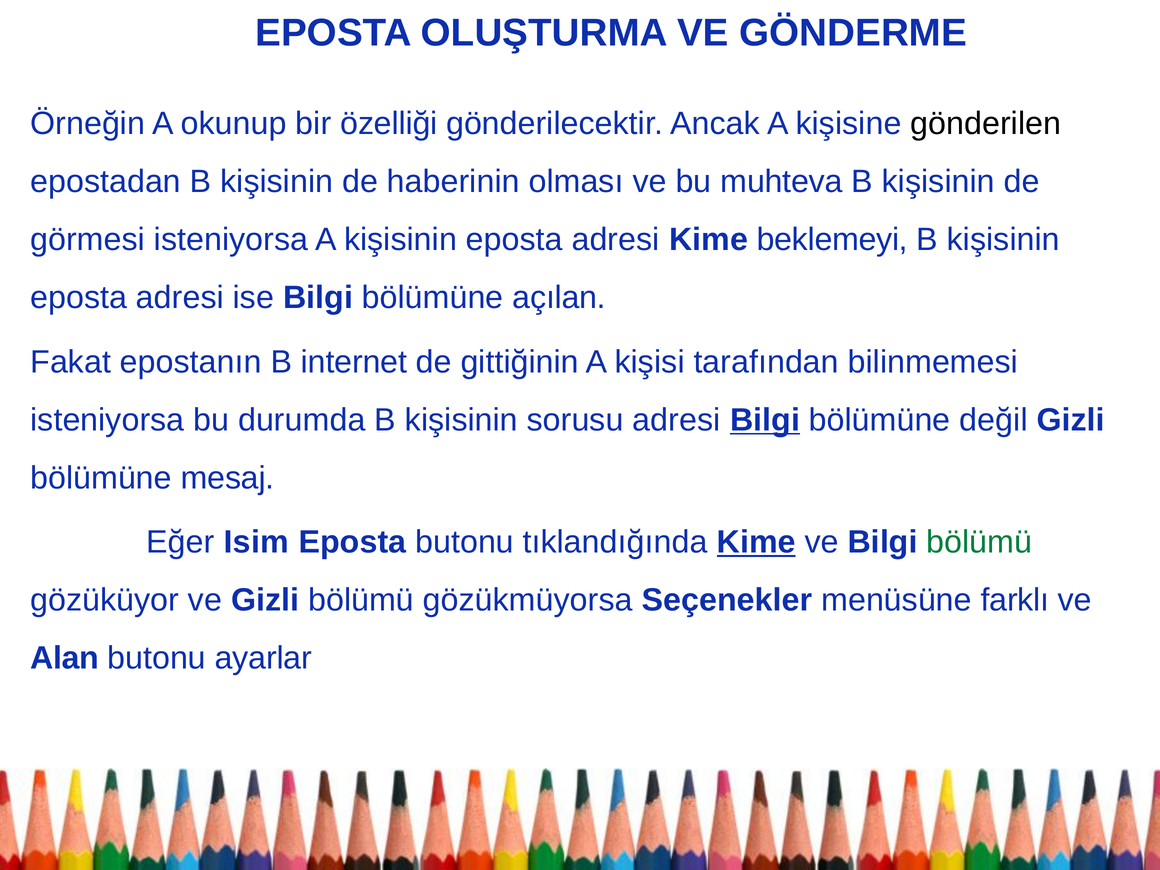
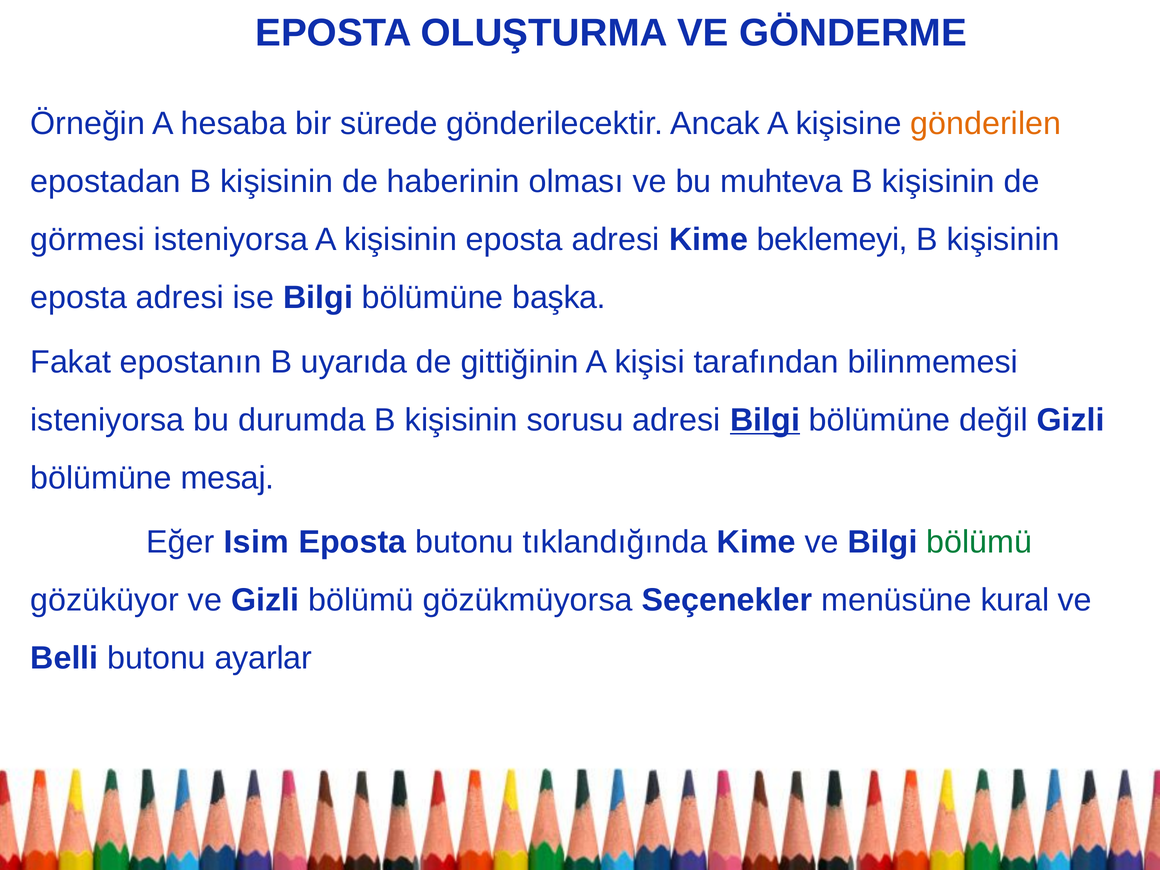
okunup: okunup -> hesaba
özelliği: özelliği -> sürede
gönderilen colour: black -> orange
açılan: açılan -> başka
internet: internet -> uyarıda
Kime at (756, 542) underline: present -> none
farklı: farklı -> kural
Alan: Alan -> Belli
